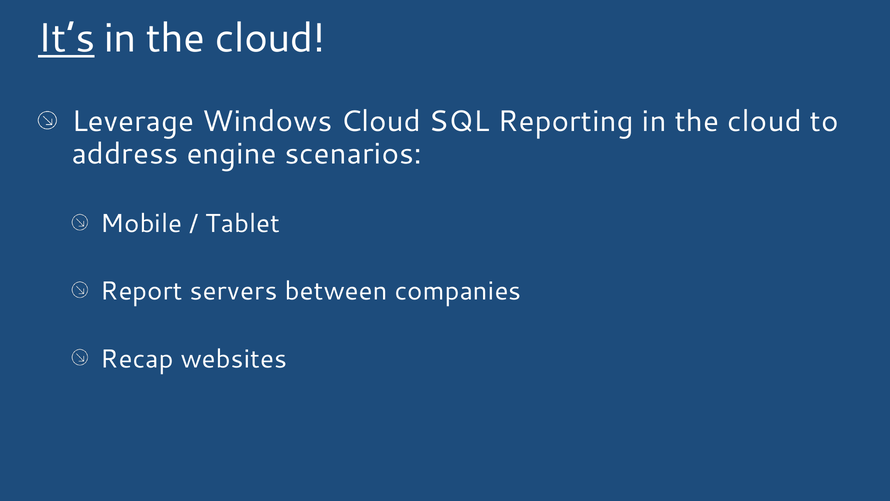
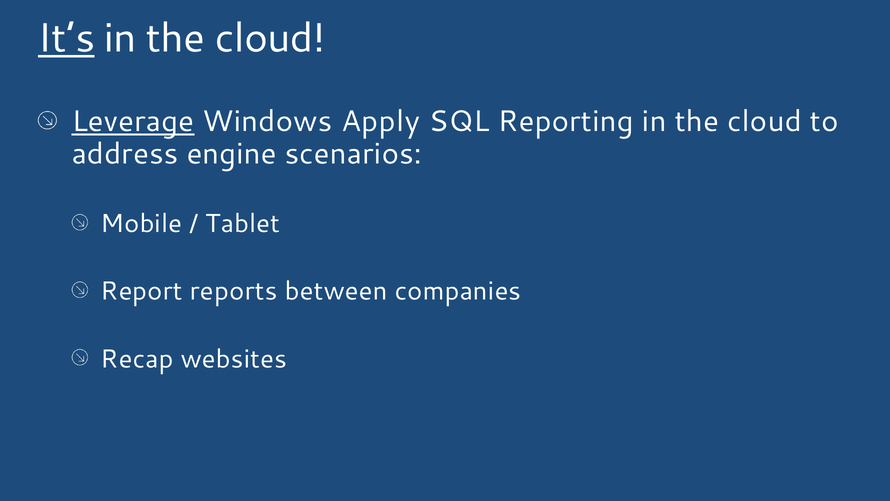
Leverage underline: none -> present
Windows Cloud: Cloud -> Apply
servers: servers -> reports
